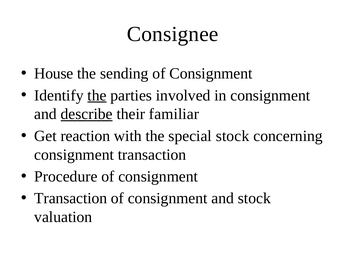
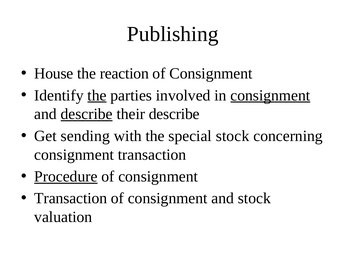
Consignee: Consignee -> Publishing
sending: sending -> reaction
consignment at (270, 95) underline: none -> present
their familiar: familiar -> describe
reaction: reaction -> sending
Procedure underline: none -> present
